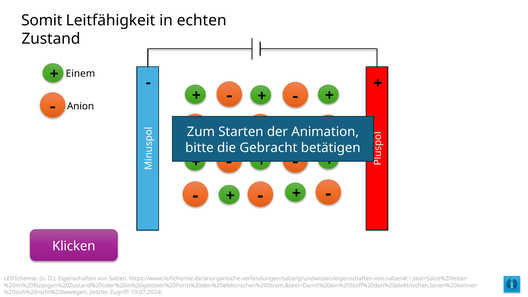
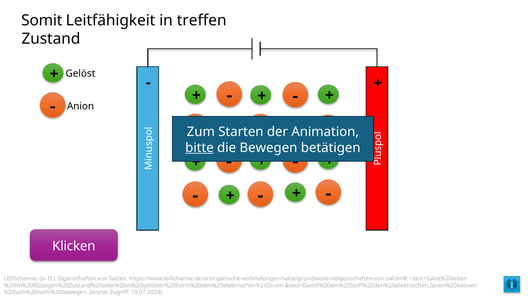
echten: echten -> treffen
Einem: Einem -> Gelöst
bitte underline: none -> present
Gebracht: Gebracht -> Bewegen
